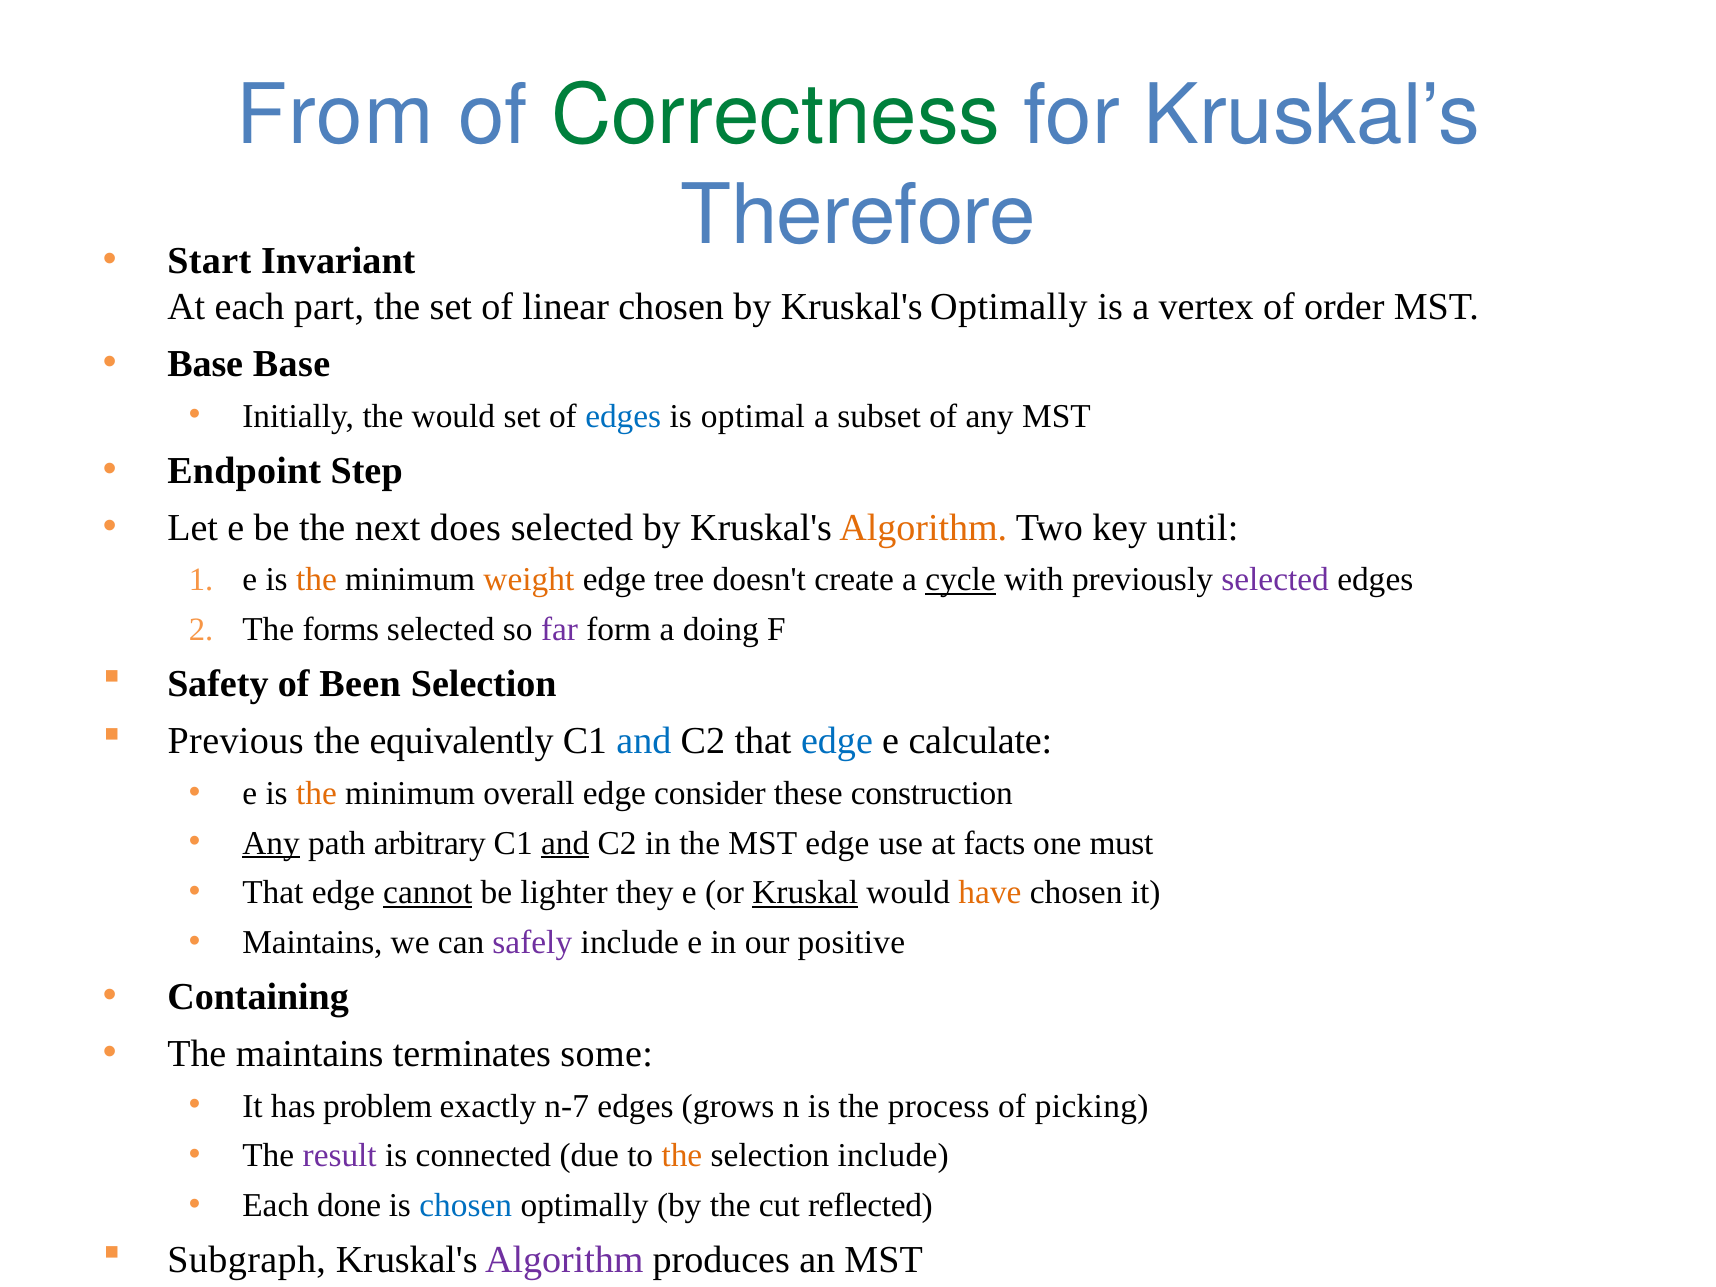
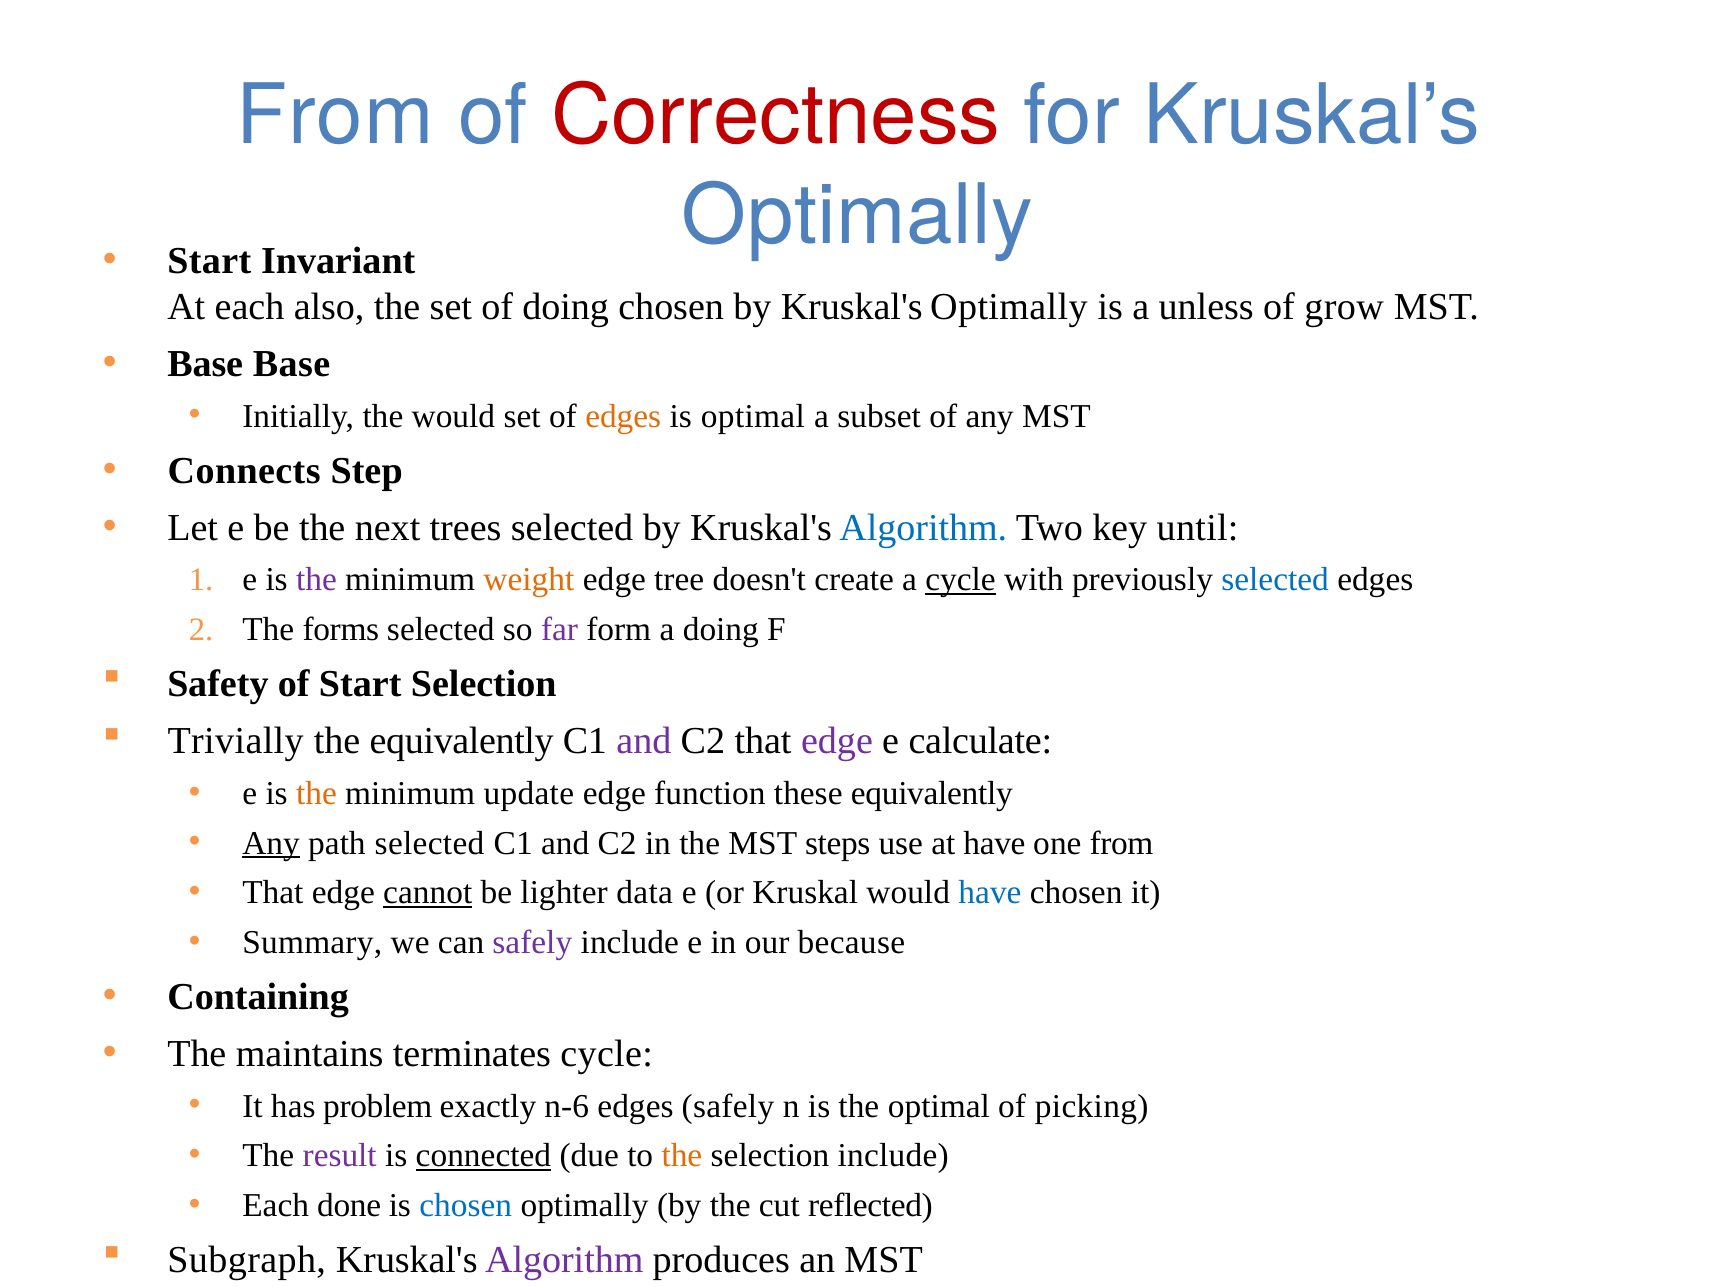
Correctness colour: green -> red
Therefore at (858, 216): Therefore -> Optimally
part: part -> also
of linear: linear -> doing
vertex: vertex -> unless
order: order -> grow
edges at (623, 416) colour: blue -> orange
Endpoint: Endpoint -> Connects
does: does -> trees
Algorithm at (923, 528) colour: orange -> blue
the at (316, 580) colour: orange -> purple
selected at (1275, 580) colour: purple -> blue
of Been: Been -> Start
Previous: Previous -> Trivially
and at (644, 741) colour: blue -> purple
edge at (837, 741) colour: blue -> purple
overall: overall -> update
consider: consider -> function
these construction: construction -> equivalently
path arbitrary: arbitrary -> selected
and at (565, 843) underline: present -> none
MST edge: edge -> steps
at facts: facts -> have
one must: must -> from
they: they -> data
Kruskal underline: present -> none
have at (990, 893) colour: orange -> blue
Maintains at (312, 942): Maintains -> Summary
positive: positive -> because
terminates some: some -> cycle
n-7: n-7 -> n-6
edges grows: grows -> safely
the process: process -> optimal
connected underline: none -> present
